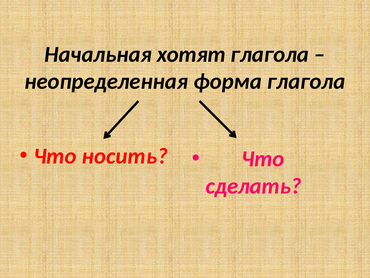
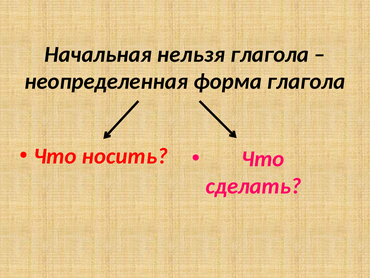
хотят: хотят -> нельзя
